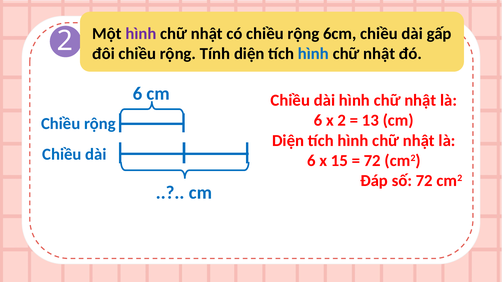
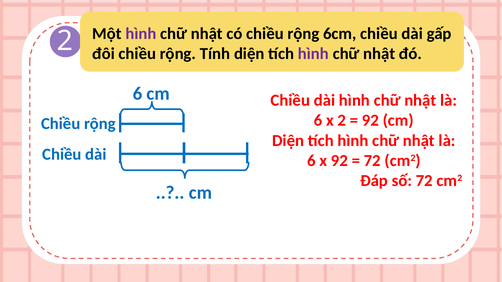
hình at (313, 54) colour: blue -> purple
13 at (370, 121): 13 -> 92
x 15: 15 -> 92
